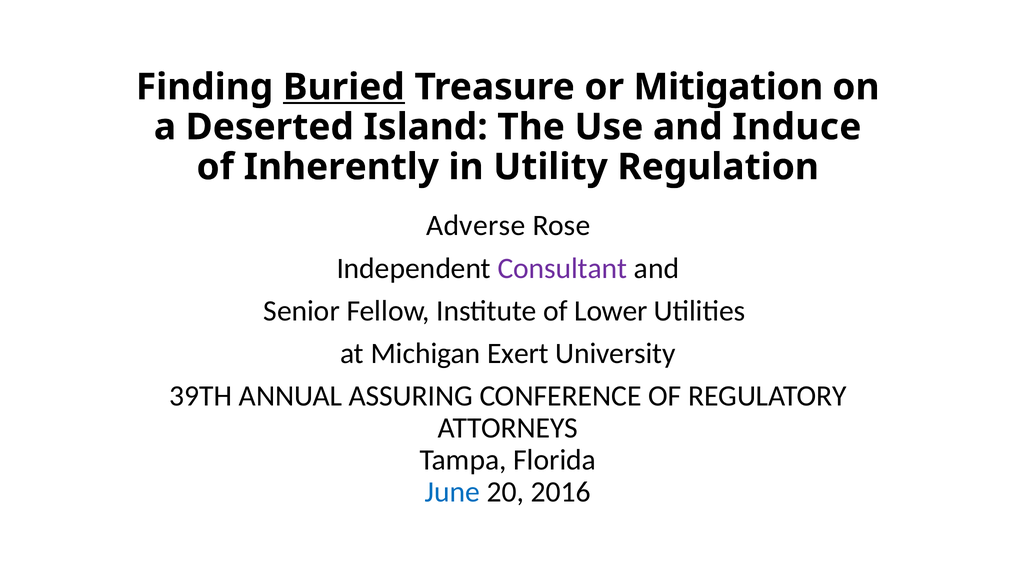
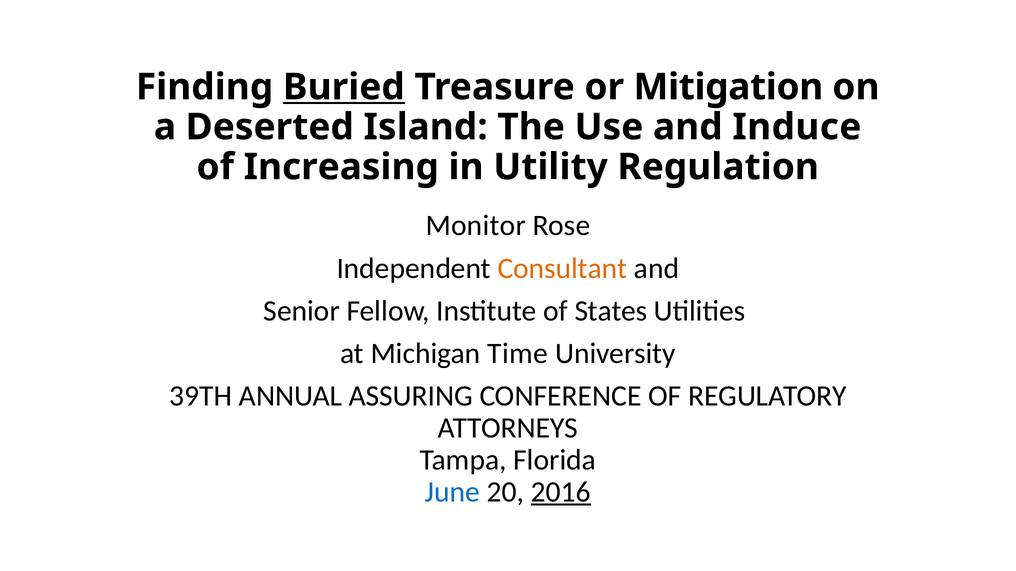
Inherently: Inherently -> Increasing
Adverse: Adverse -> Monitor
Consultant colour: purple -> orange
Lower: Lower -> States
Exert: Exert -> Time
2016 underline: none -> present
